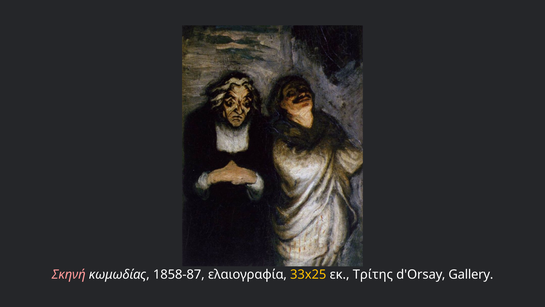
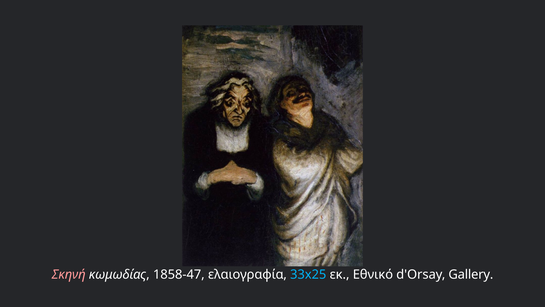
1858-87: 1858-87 -> 1858-47
33x25 colour: yellow -> light blue
Τρίτης: Τρίτης -> Εθνικό
